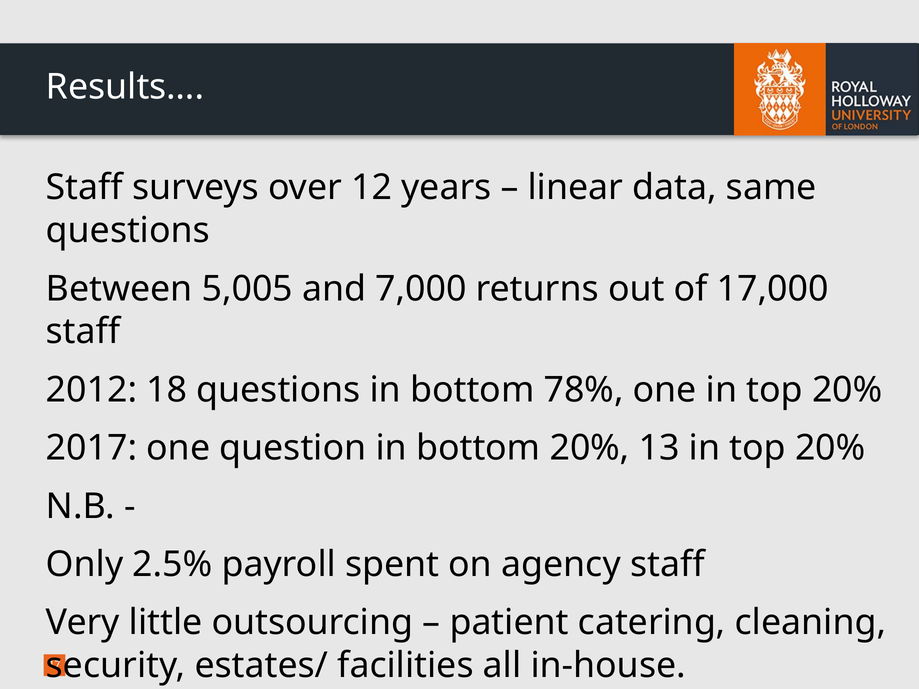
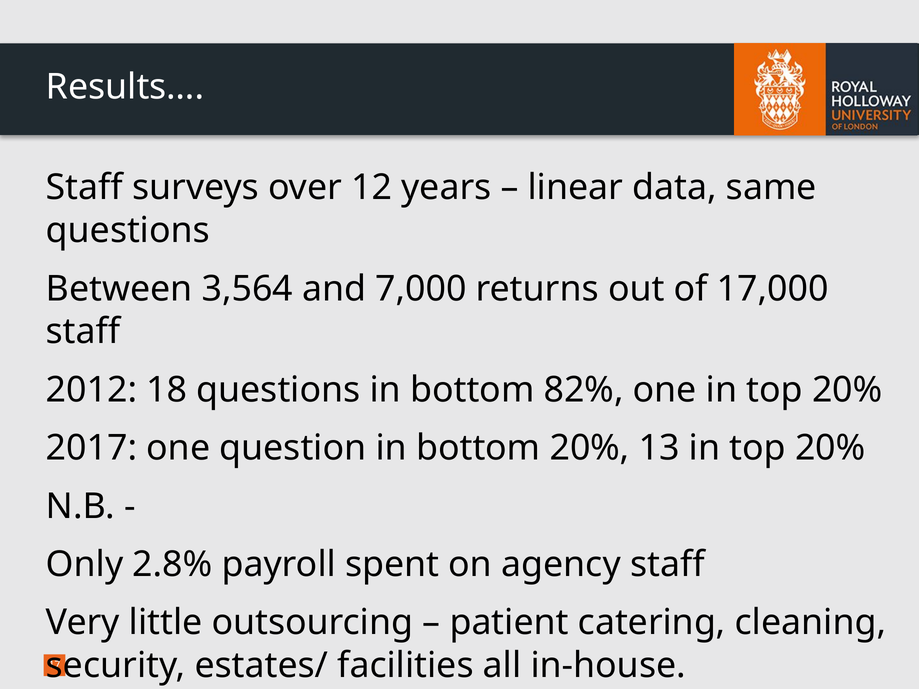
5,005: 5,005 -> 3,564
78%: 78% -> 82%
2.5%: 2.5% -> 2.8%
